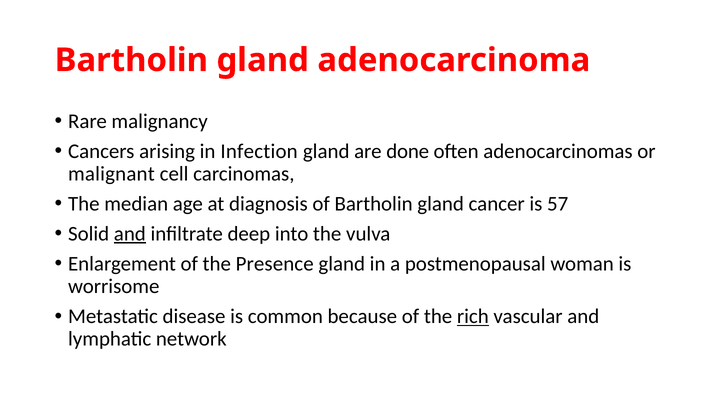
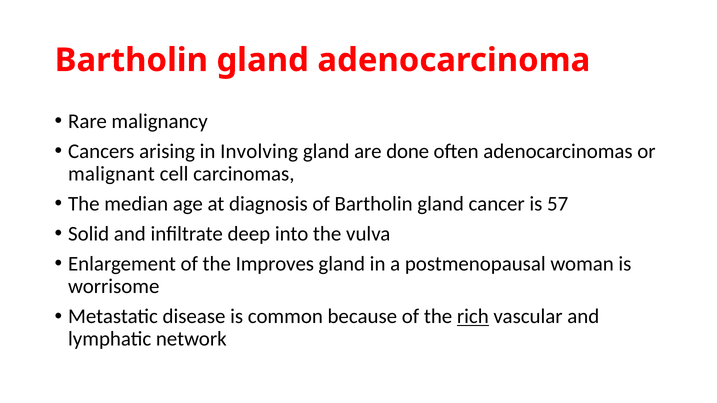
Infection: Infection -> Involving
and at (130, 234) underline: present -> none
Presence: Presence -> Improves
